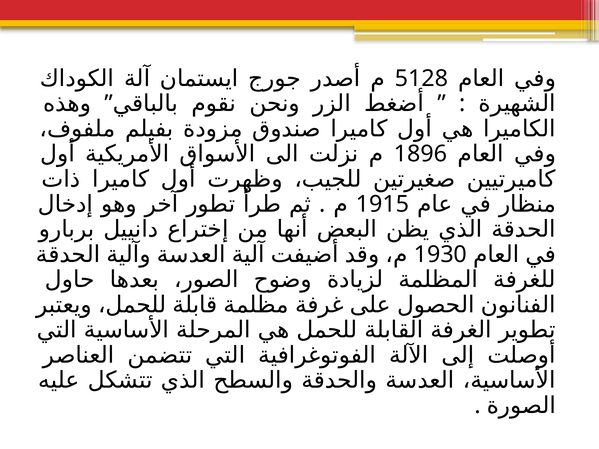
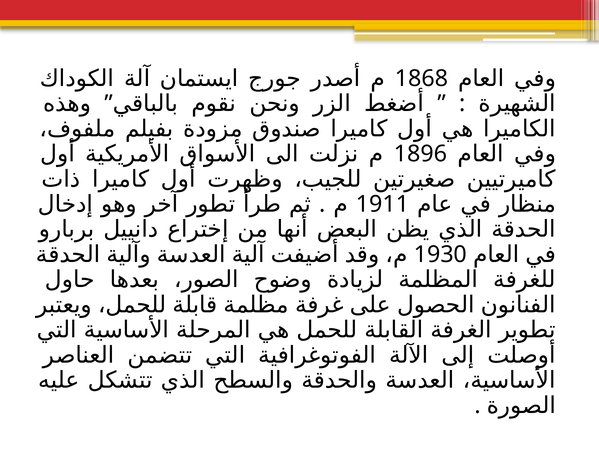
5128: 5128 -> 1868
1915: 1915 -> 1911
